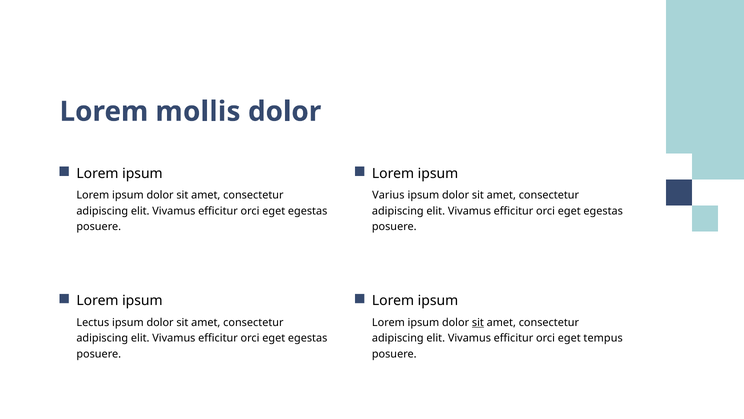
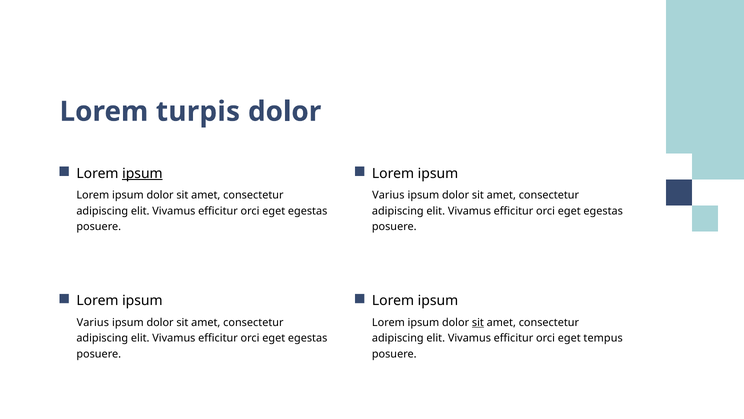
mollis: mollis -> turpis
ipsum at (142, 173) underline: none -> present
Lectus at (93, 322): Lectus -> Varius
